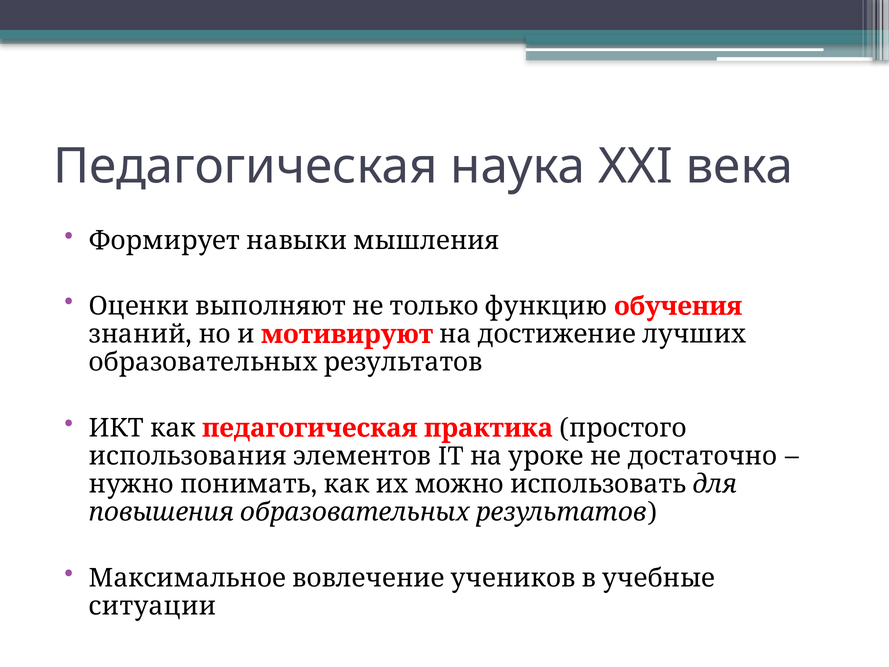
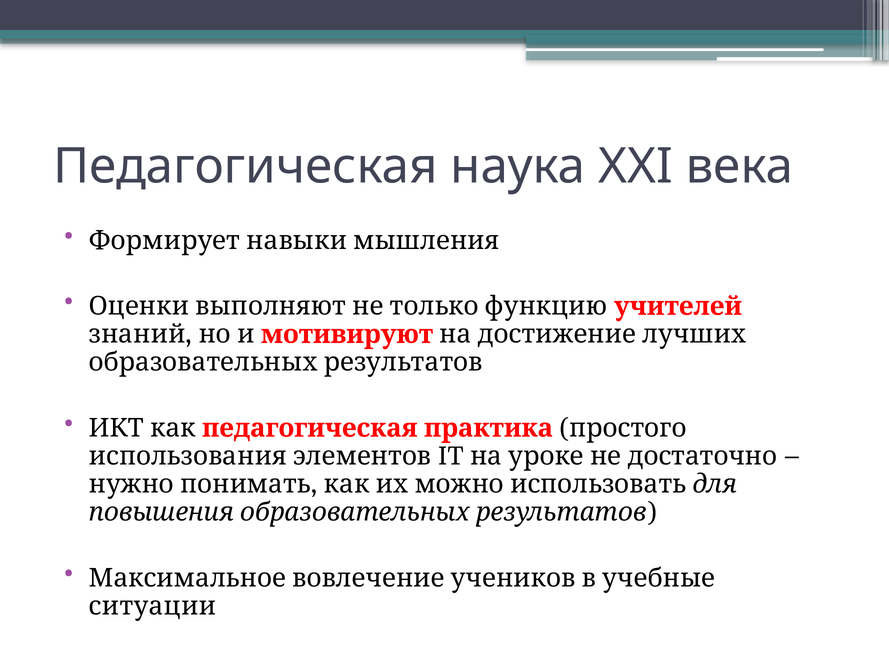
обучения: обучения -> учителей
